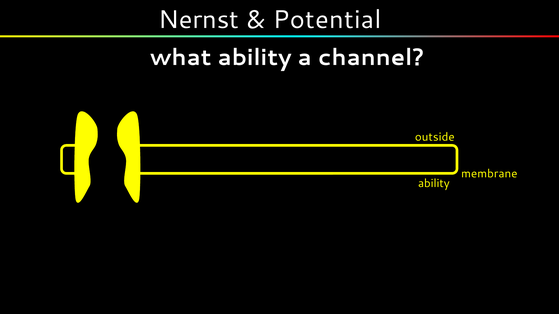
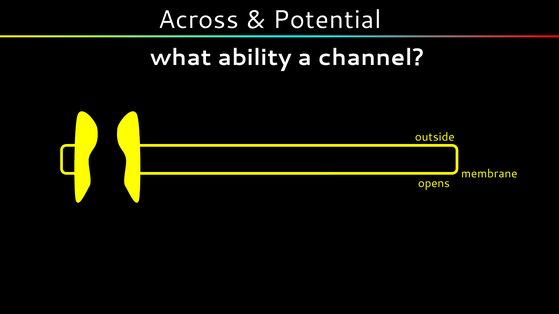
Nernst: Nernst -> Across
ability at (434, 184): ability -> opens
